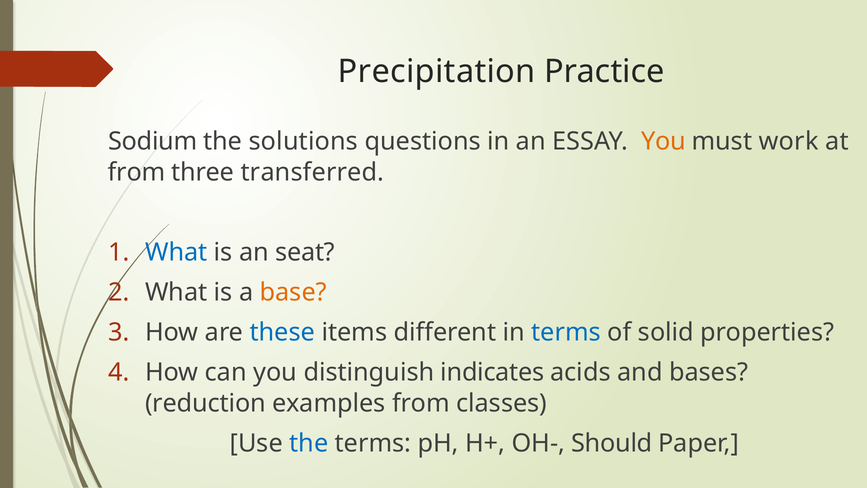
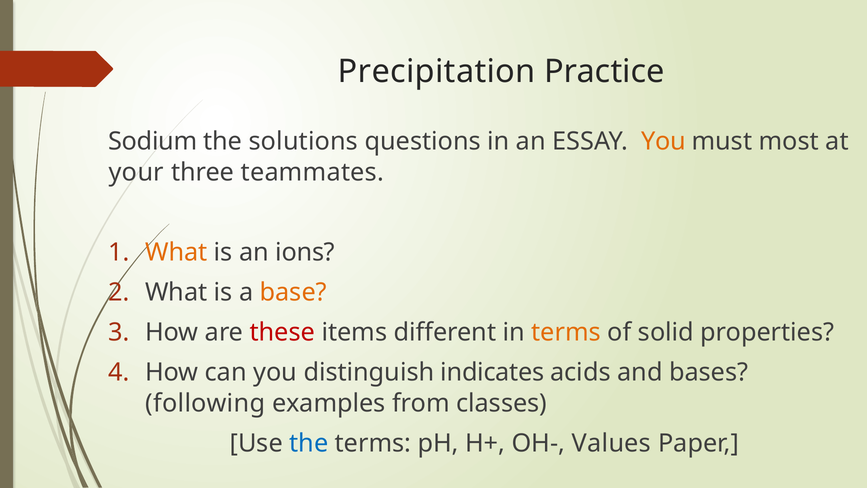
work: work -> most
from at (137, 172): from -> your
transferred: transferred -> teammates
What at (176, 252) colour: blue -> orange
seat: seat -> ions
these colour: blue -> red
terms at (566, 332) colour: blue -> orange
reduction: reduction -> following
Should: Should -> Values
